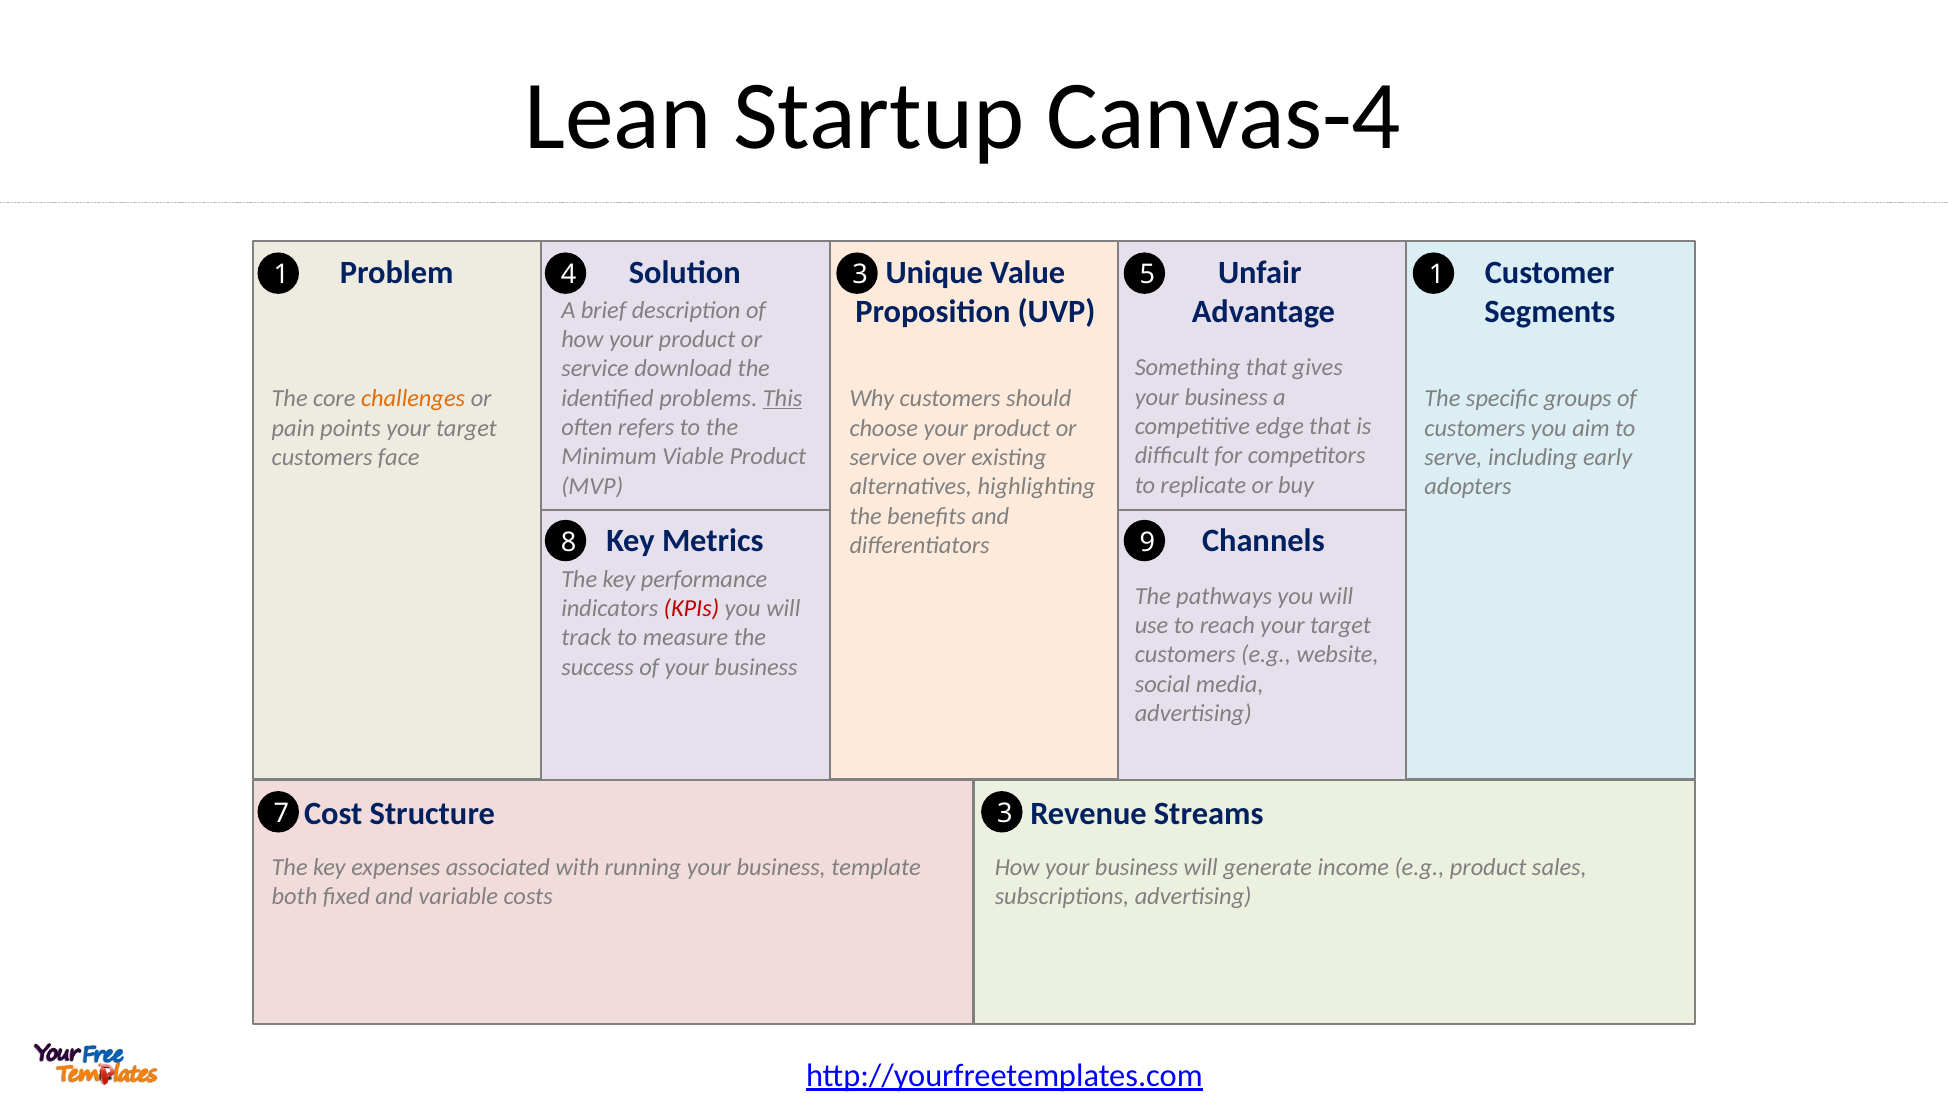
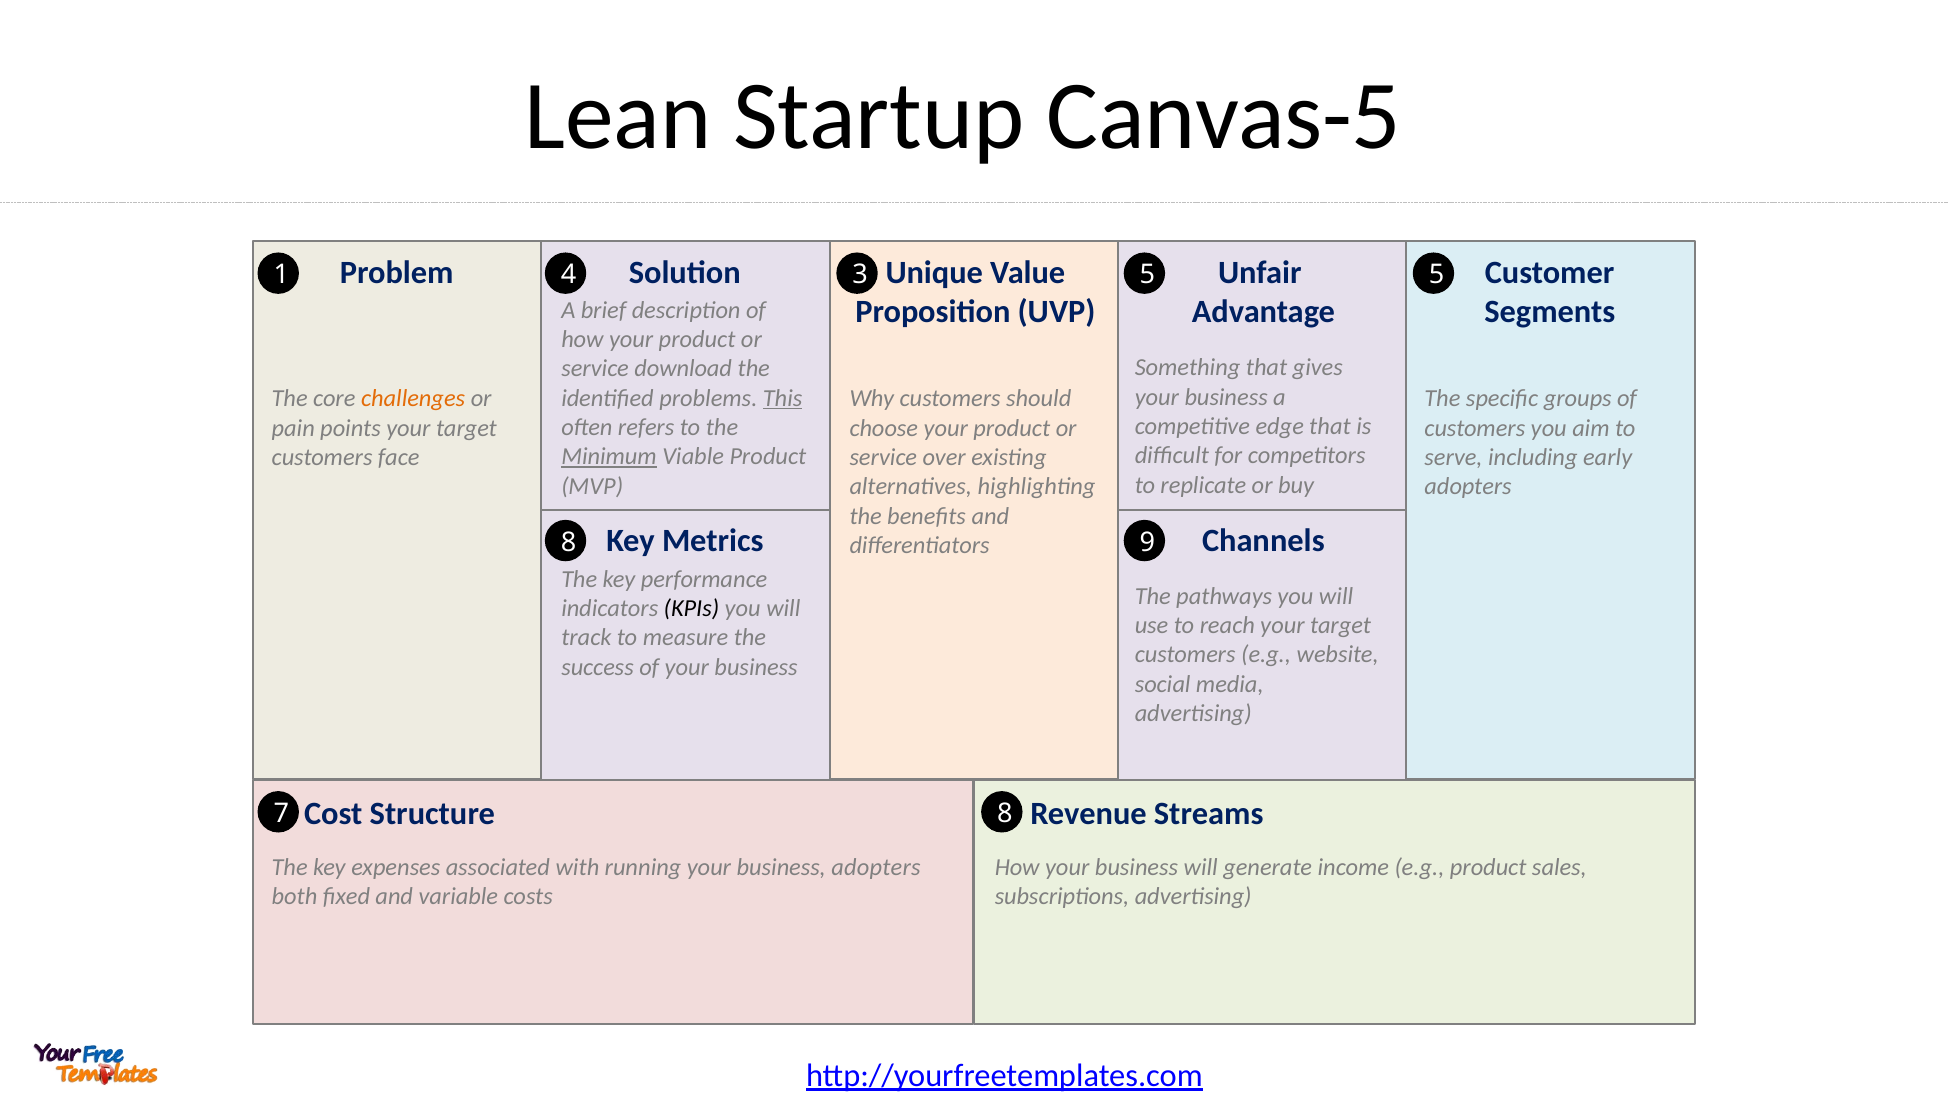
Canvas-4: Canvas-4 -> Canvas-5
4 1: 1 -> 5
Minimum underline: none -> present
KPIs colour: red -> black
7 3: 3 -> 8
business template: template -> adopters
